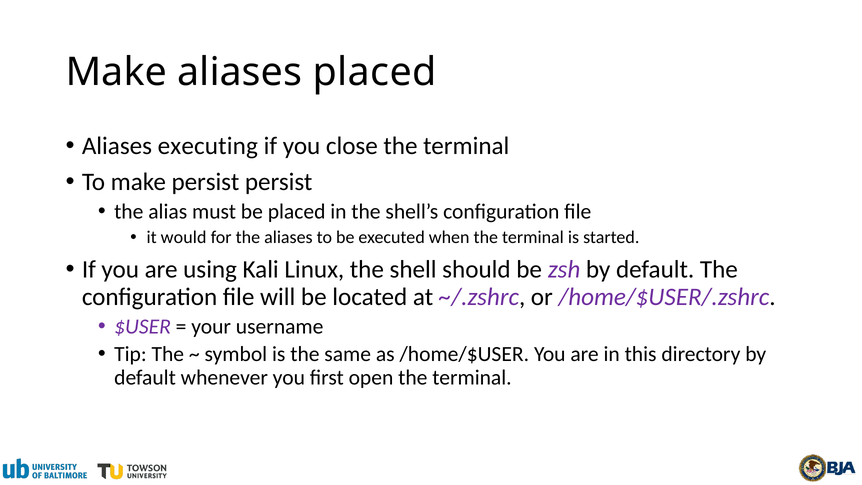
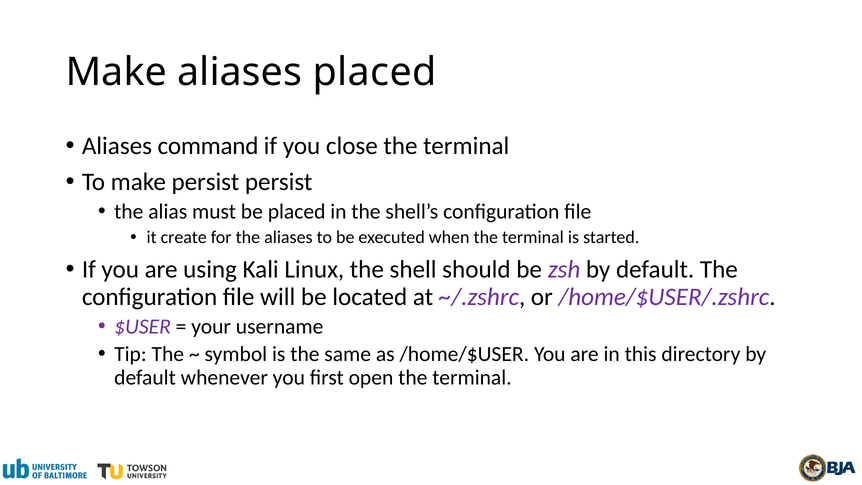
executing: executing -> command
would: would -> create
